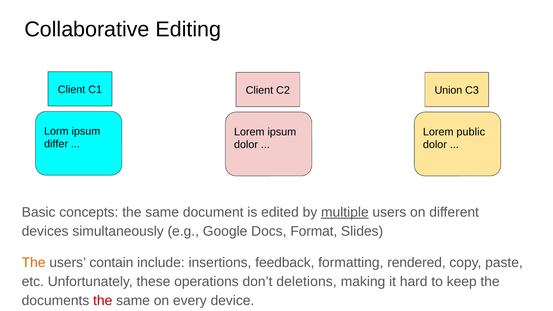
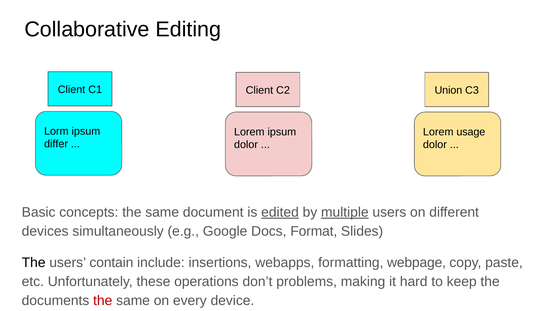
public: public -> usage
edited underline: none -> present
The at (34, 263) colour: orange -> black
feedback: feedback -> webapps
rendered: rendered -> webpage
deletions: deletions -> problems
